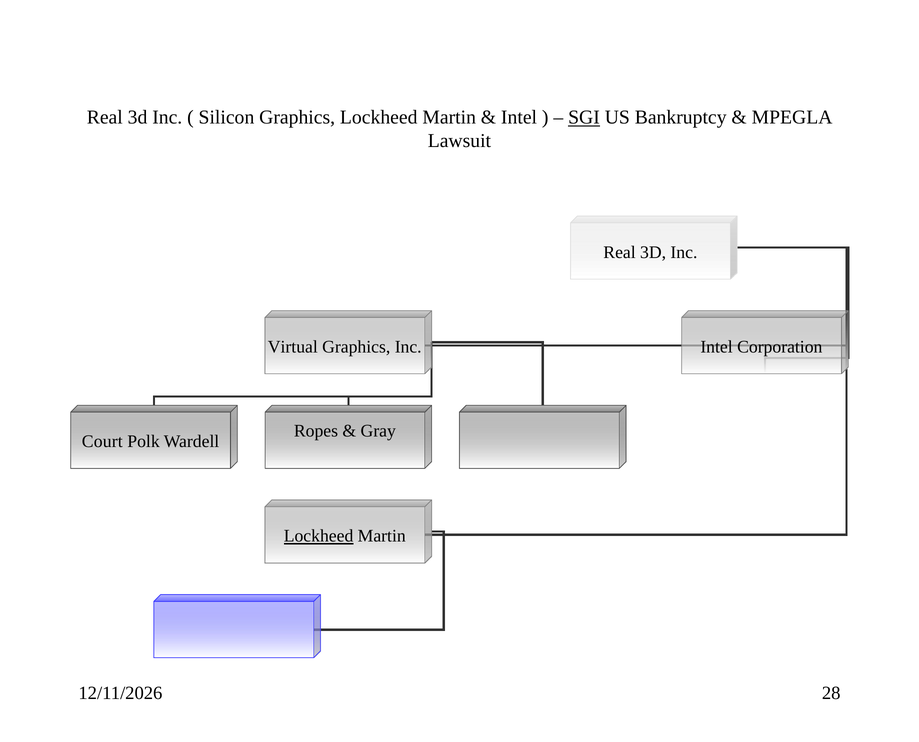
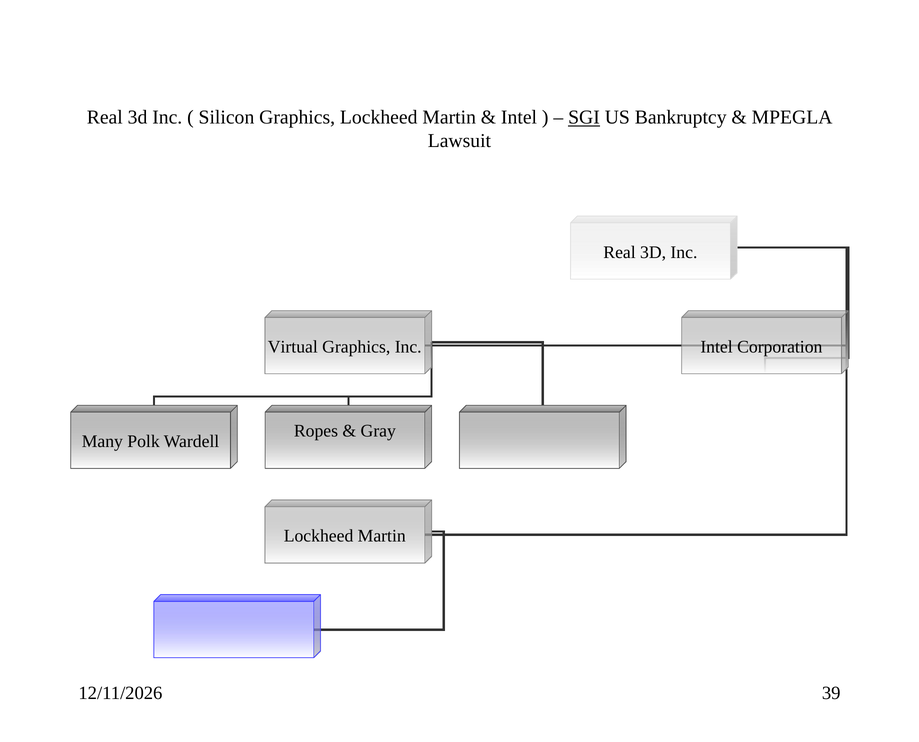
Court: Court -> Many
Lockheed at (319, 536) underline: present -> none
28: 28 -> 39
